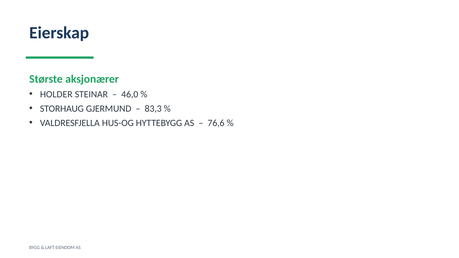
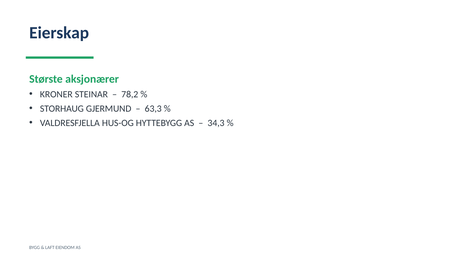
HOLDER: HOLDER -> KRONER
46,0: 46,0 -> 78,2
83,3: 83,3 -> 63,3
76,6: 76,6 -> 34,3
